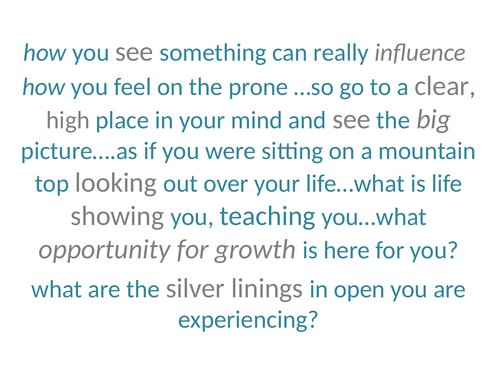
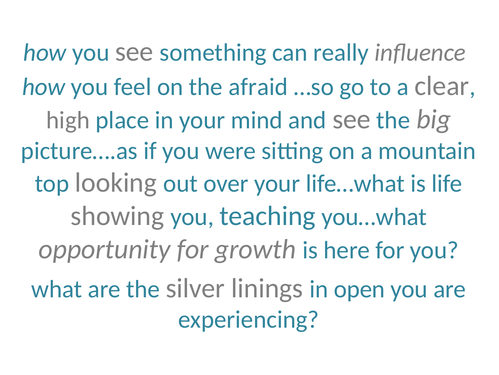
prone: prone -> afraid
